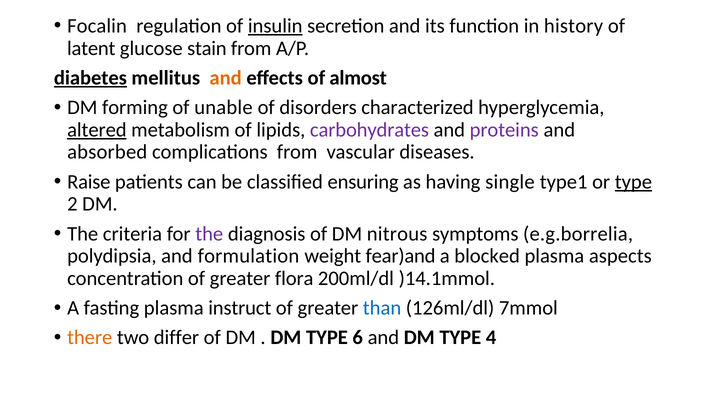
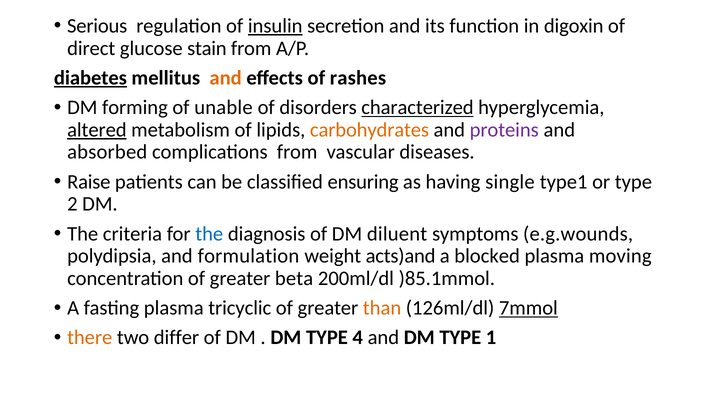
Focalin: Focalin -> Serious
history: history -> digoxin
latent: latent -> direct
almost: almost -> rashes
characterized underline: none -> present
carbohydrates colour: purple -> orange
type at (633, 182) underline: present -> none
the at (209, 234) colour: purple -> blue
nitrous: nitrous -> diluent
e.g.borrelia: e.g.borrelia -> e.g.wounds
fear)and: fear)and -> acts)and
aspects: aspects -> moving
flora: flora -> beta
)14.1mmol: )14.1mmol -> )85.1mmol
instruct: instruct -> tricyclic
than colour: blue -> orange
7mmol underline: none -> present
6: 6 -> 4
4: 4 -> 1
